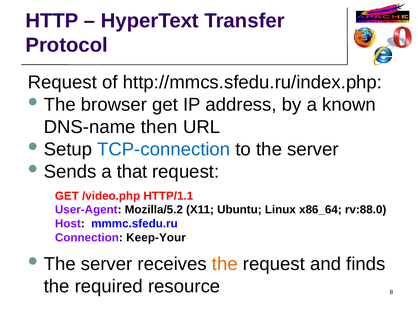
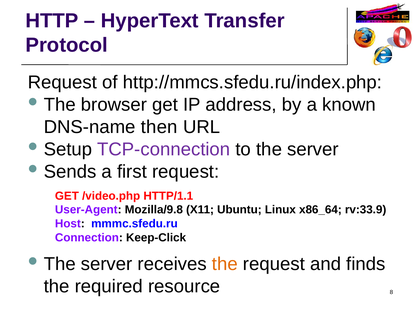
TCP-connection colour: blue -> purple
that: that -> first
Mozilla/5.2: Mozilla/5.2 -> Mozilla/9.8
rv:88.0: rv:88.0 -> rv:33.9
Keep-Your: Keep-Your -> Keep-Click
